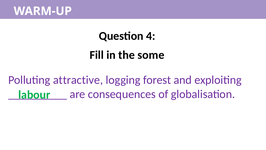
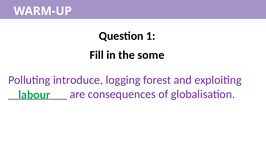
4: 4 -> 1
attractive: attractive -> introduce
